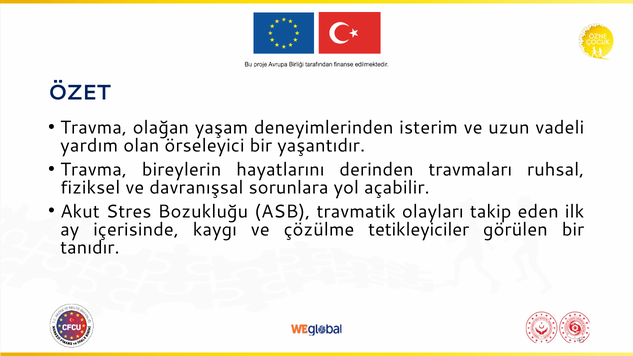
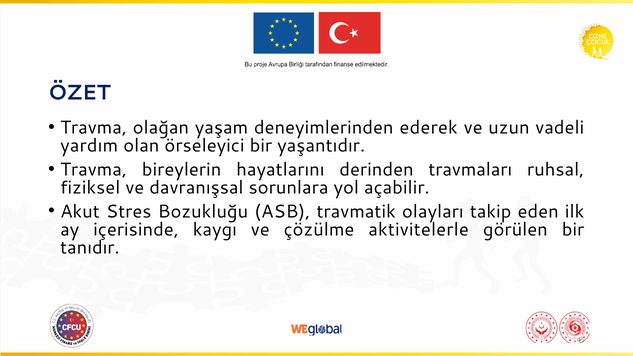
isterim: isterim -> ederek
tetikleyiciler: tetikleyiciler -> aktivitelerle
